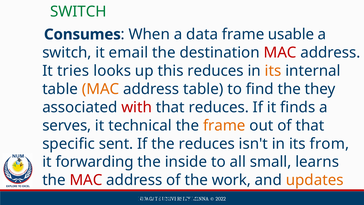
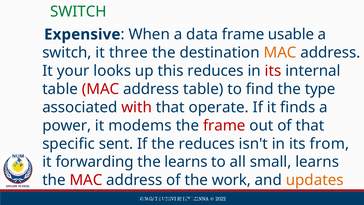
Consumes: Consumes -> Expensive
email: email -> three
MAC at (280, 53) colour: red -> orange
tries: tries -> your
its at (273, 71) colour: orange -> red
MAC at (101, 89) colour: orange -> red
they: they -> type
that reduces: reduces -> operate
serves: serves -> power
technical: technical -> modems
frame at (224, 125) colour: orange -> red
the inside: inside -> learns
